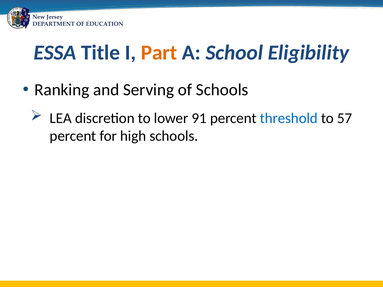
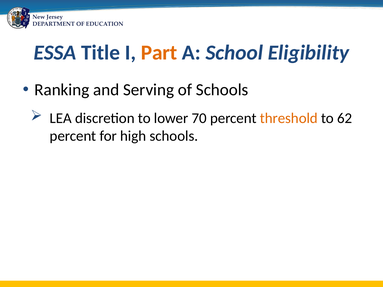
91: 91 -> 70
threshold colour: blue -> orange
57: 57 -> 62
